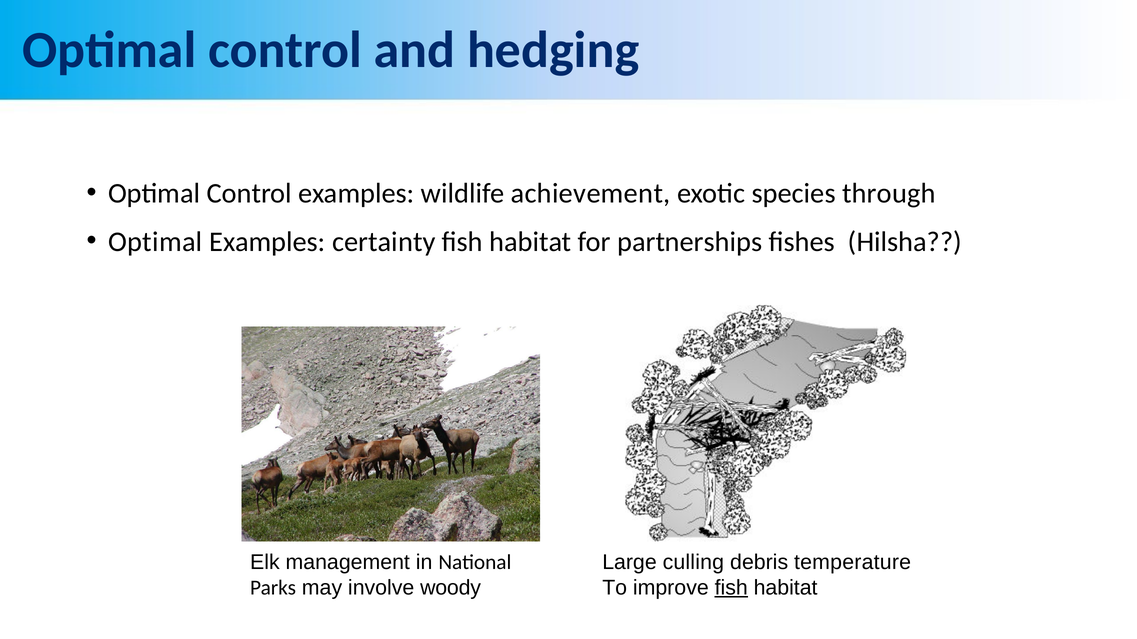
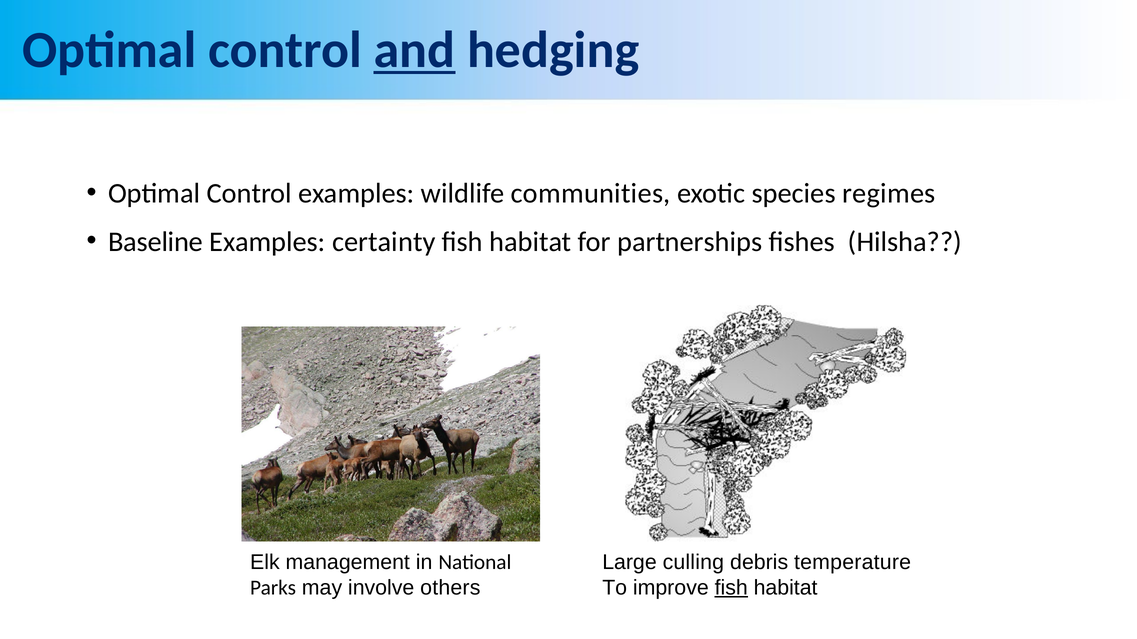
and underline: none -> present
achievement: achievement -> communities
through: through -> regimes
Optimal at (155, 242): Optimal -> Baseline
woody: woody -> others
